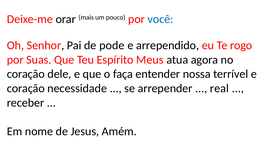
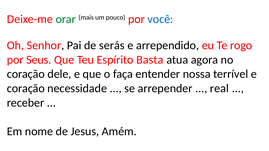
orar colour: black -> green
pode: pode -> serás
Suas: Suas -> Seus
Meus: Meus -> Basta
